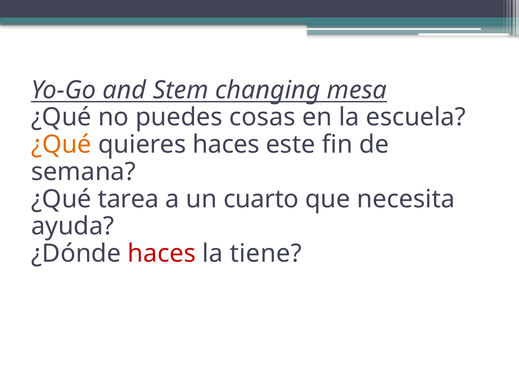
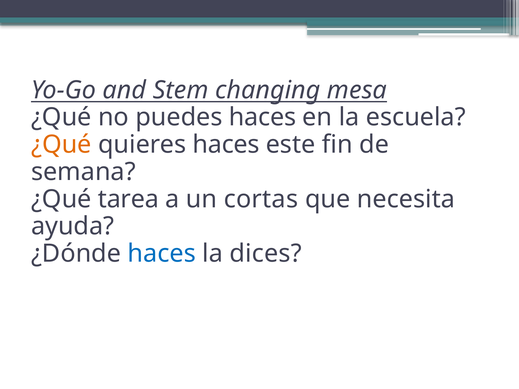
puedes cosas: cosas -> haces
cuarto: cuarto -> cortas
haces at (162, 254) colour: red -> blue
tiene: tiene -> dices
